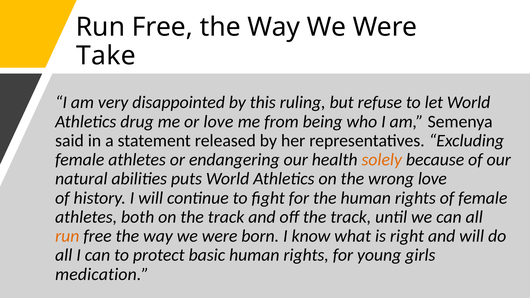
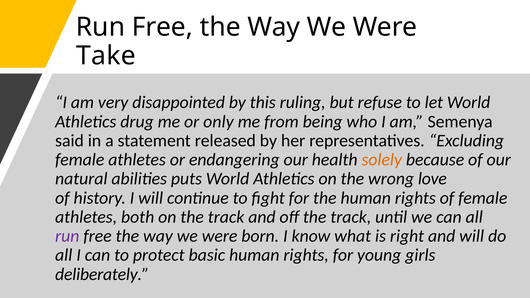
or love: love -> only
run at (67, 236) colour: orange -> purple
medication: medication -> deliberately
